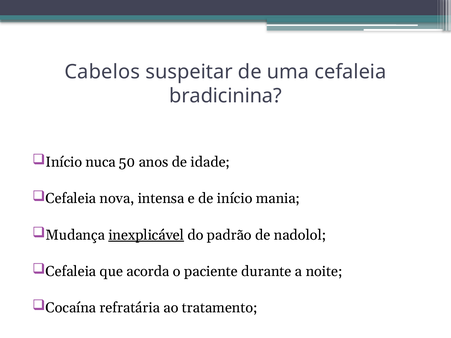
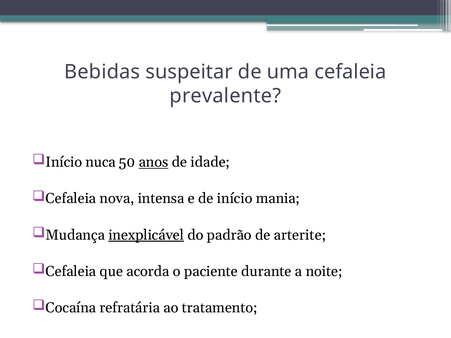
Cabelos: Cabelos -> Bebidas
bradicinina: bradicinina -> prevalente
anos underline: none -> present
nadolol: nadolol -> arterite
